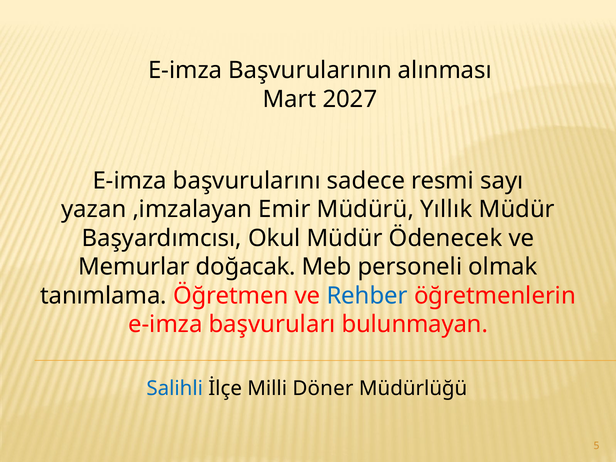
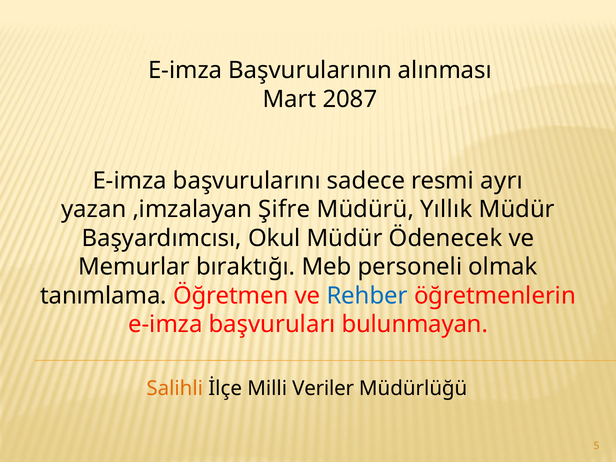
2027: 2027 -> 2087
sayı: sayı -> ayrı
Emir: Emir -> Şifre
doğacak: doğacak -> bıraktığı
Salihli colour: blue -> orange
Döner: Döner -> Veriler
